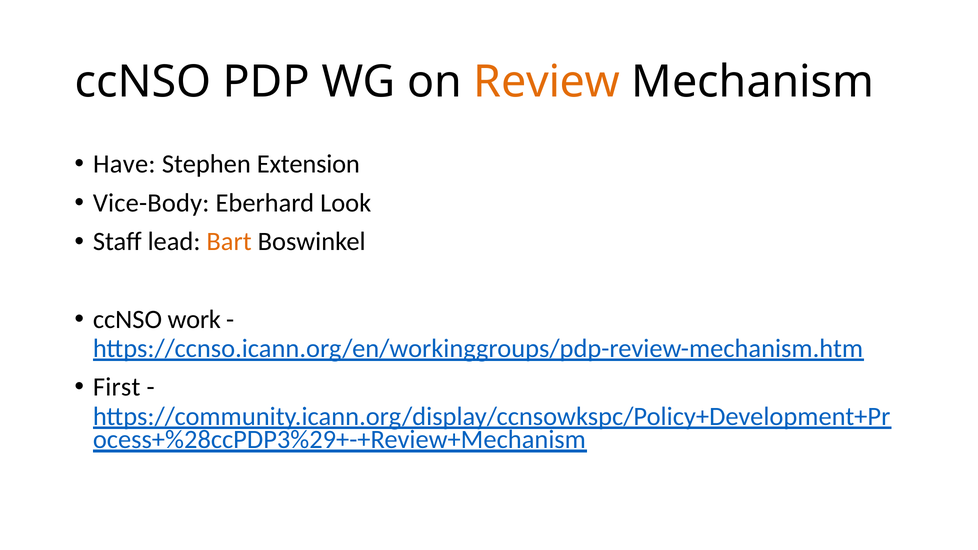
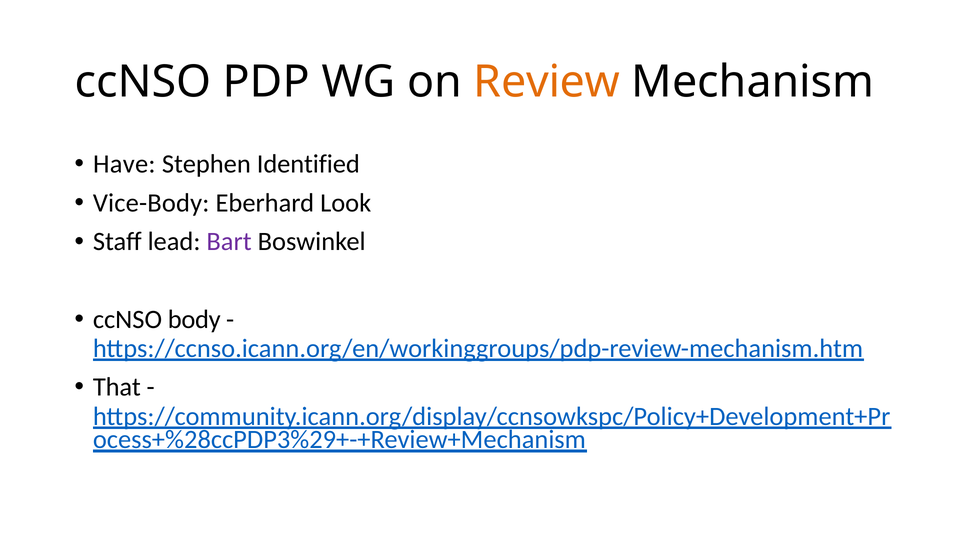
Extension: Extension -> Identified
Bart colour: orange -> purple
work: work -> body
First: First -> That
